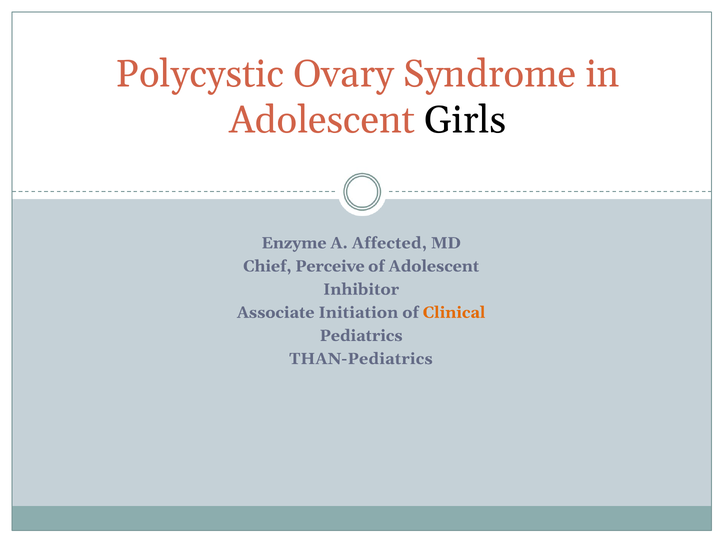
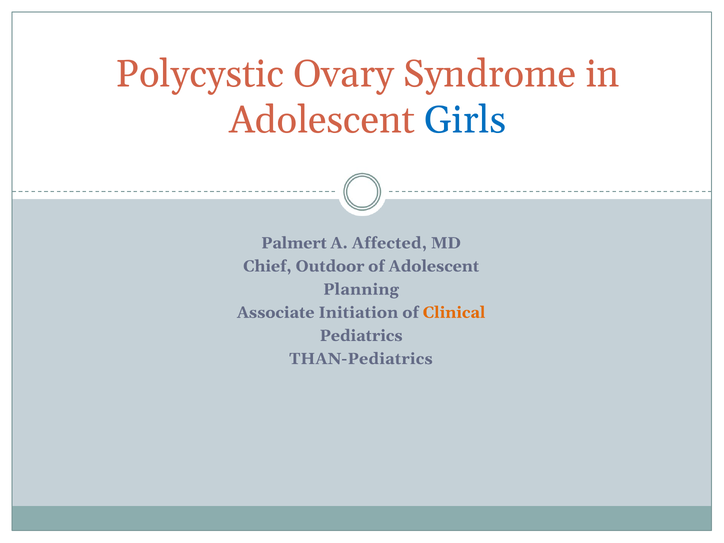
Girls colour: black -> blue
Enzyme: Enzyme -> Palmert
Perceive: Perceive -> Outdoor
Inhibitor: Inhibitor -> Planning
